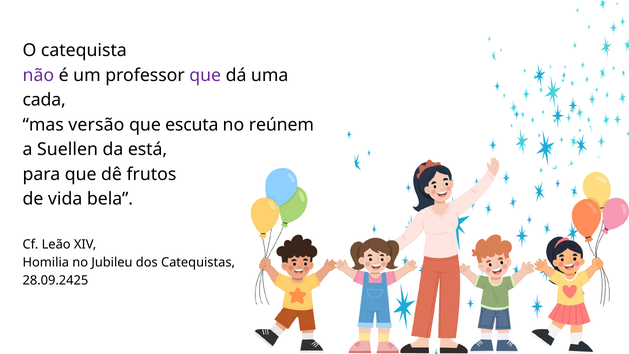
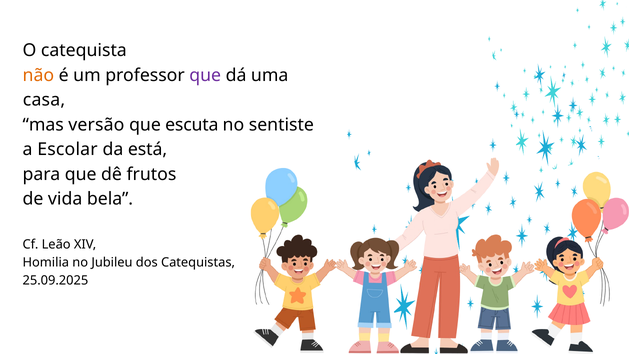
não colour: purple -> orange
cada: cada -> casa
reúnem: reúnem -> sentiste
Suellen: Suellen -> Escolar
28.09.2425: 28.09.2425 -> 25.09.2025
